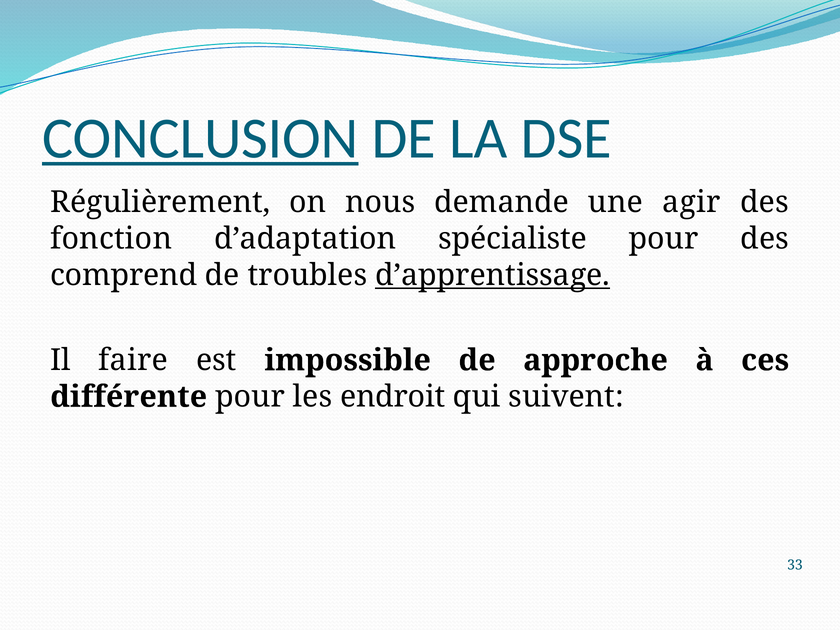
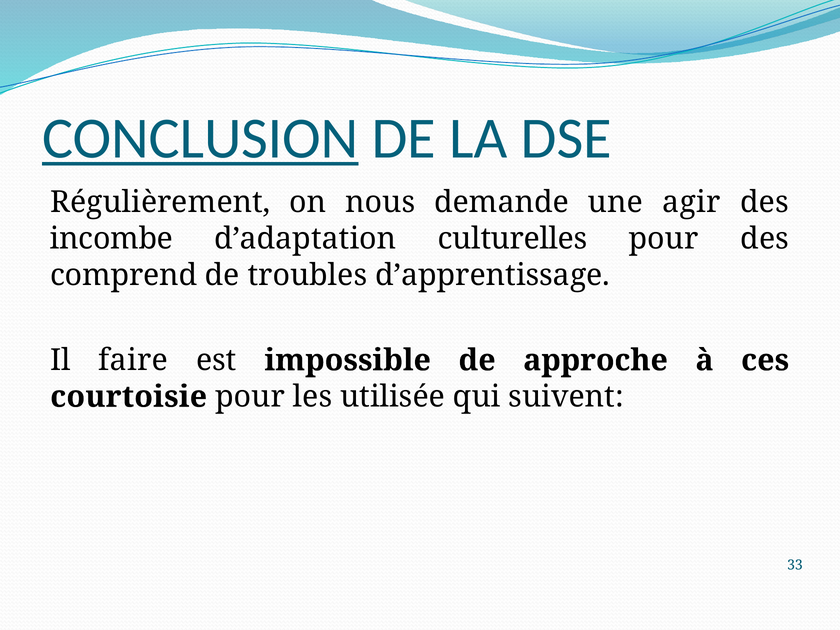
fonction: fonction -> incombe
spécialiste: spécialiste -> culturelles
d’apprentissage underline: present -> none
différente: différente -> courtoisie
endroit: endroit -> utilisée
